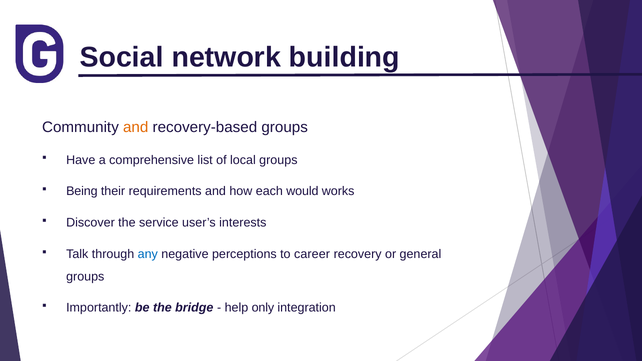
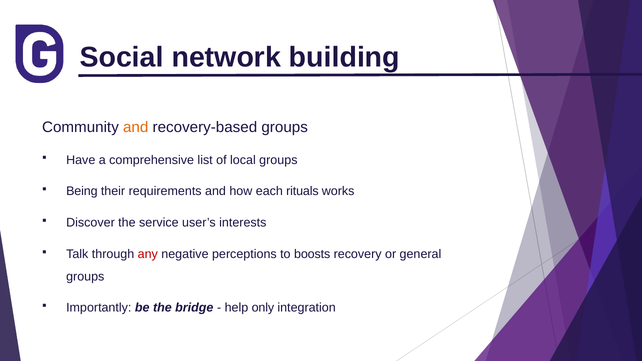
would: would -> rituals
any colour: blue -> red
career: career -> boosts
